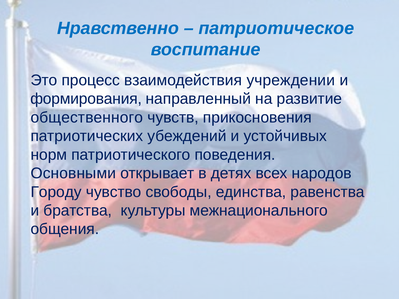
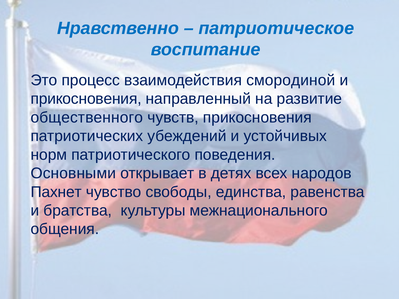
учреждении: учреждении -> смородиной
формирования at (86, 99): формирования -> прикосновения
Городу: Городу -> Пахнет
